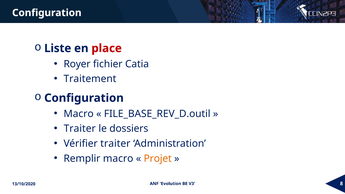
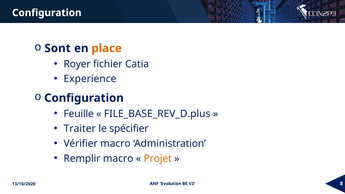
Liste: Liste -> Sont
place colour: red -> orange
Traitement: Traitement -> Experience
Macro at (79, 114): Macro -> Feuille
FILE_BASE_REV_D.outil: FILE_BASE_REV_D.outil -> FILE_BASE_REV_D.plus
dossiers: dossiers -> spécifier
Vérifier traiter: traiter -> macro
